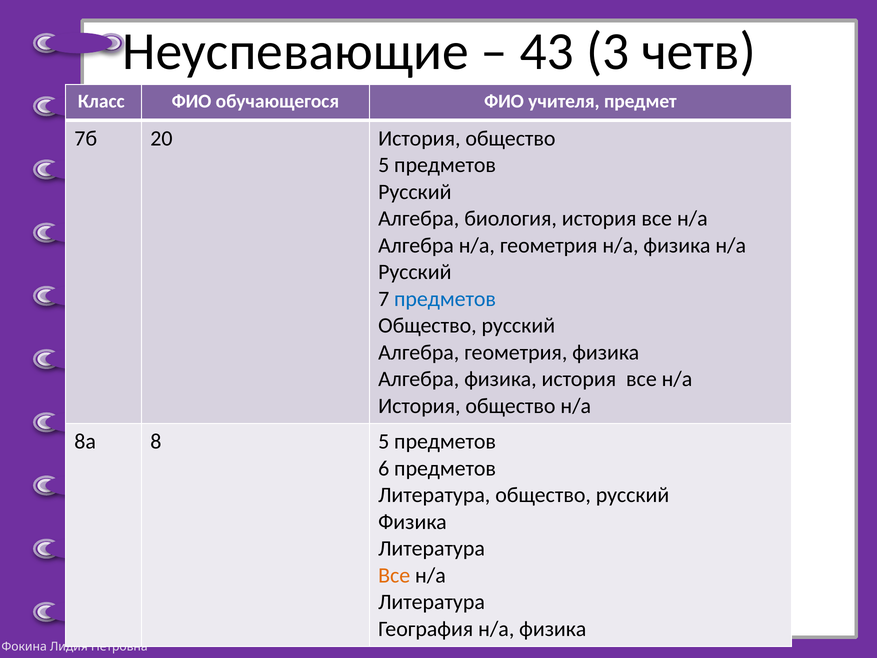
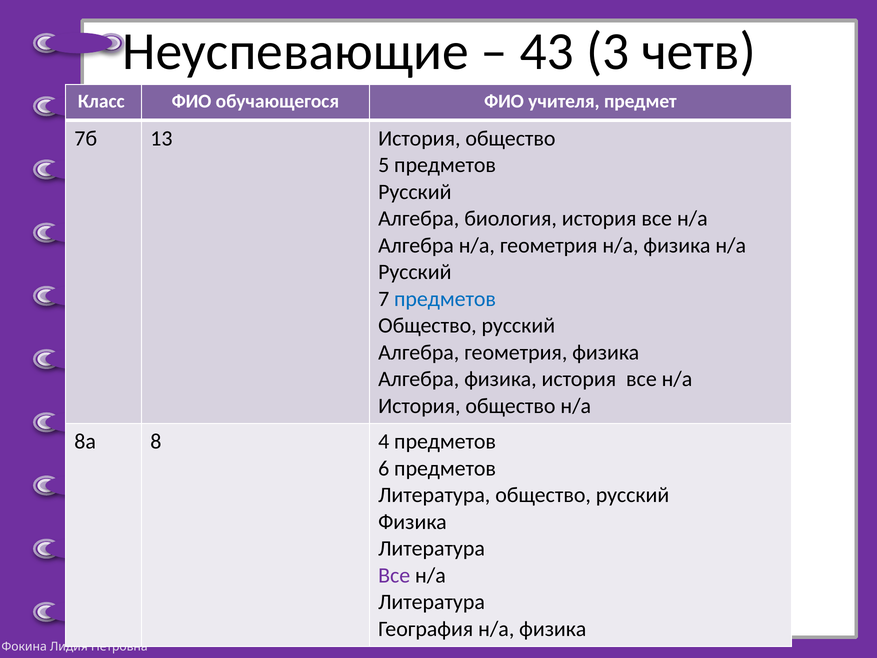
20: 20 -> 13
8 5: 5 -> 4
Все at (394, 575) colour: orange -> purple
